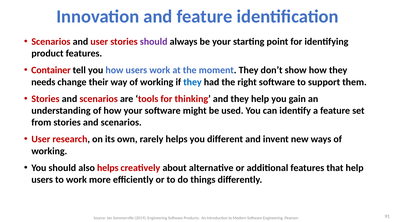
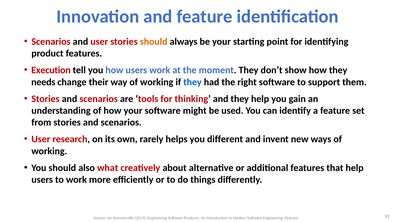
should at (154, 42) colour: purple -> orange
Container: Container -> Execution
also helps: helps -> what
